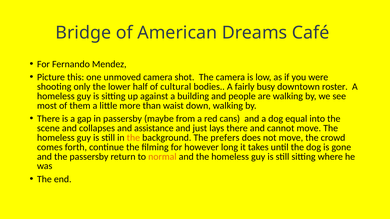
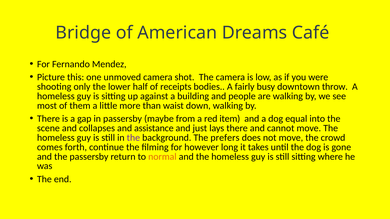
cultural: cultural -> receipts
roster: roster -> throw
cans: cans -> item
the at (133, 138) colour: orange -> purple
